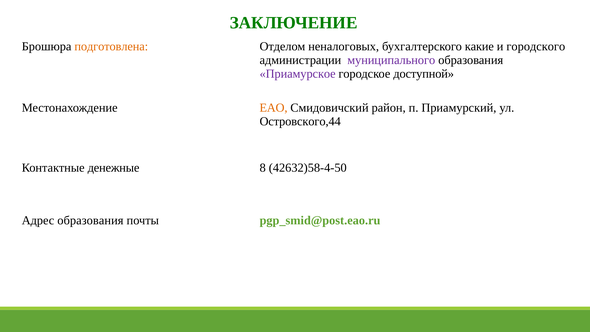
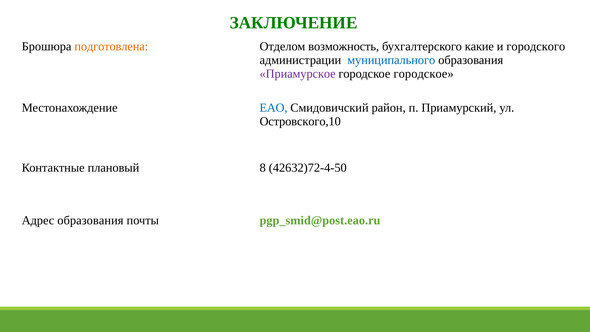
неналоговых: неналоговых -> возможность
муниципального colour: purple -> blue
городское доступной: доступной -> городское
ЕАО colour: orange -> blue
Островского,44: Островского,44 -> Островского,10
денежные: денежные -> плановый
42632)58-4-50: 42632)58-4-50 -> 42632)72-4-50
